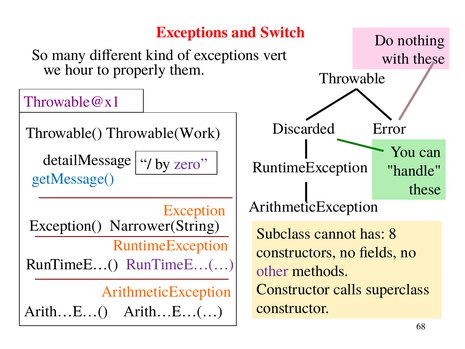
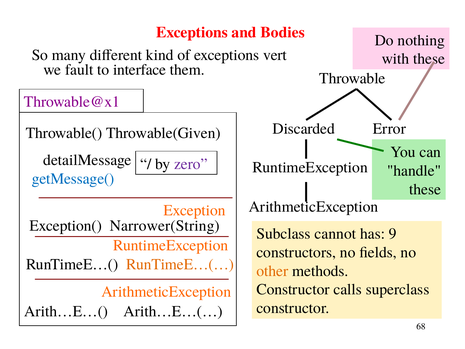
Switch: Switch -> Bodies
hour: hour -> fault
properly: properly -> interface
Throwable(Work: Throwable(Work -> Throwable(Given
8: 8 -> 9
RunTimeE…(… colour: purple -> orange
other colour: purple -> orange
